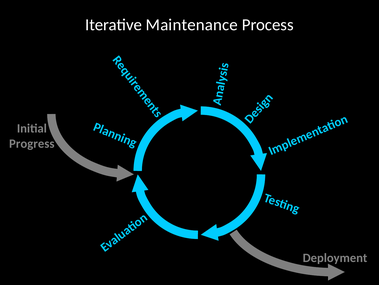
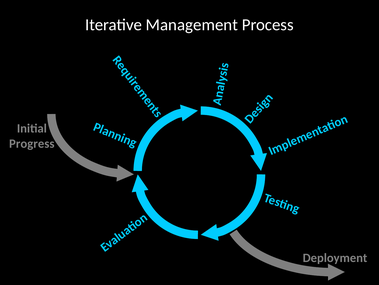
Maintenance: Maintenance -> Management
